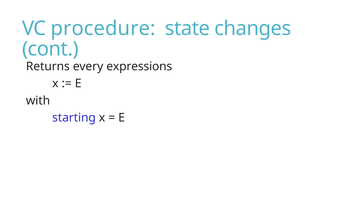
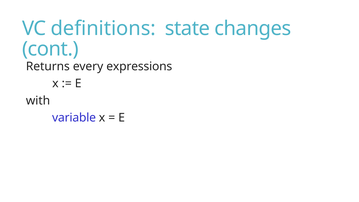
procedure: procedure -> definitions
starting: starting -> variable
